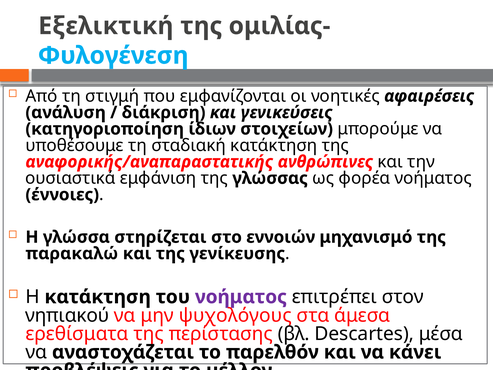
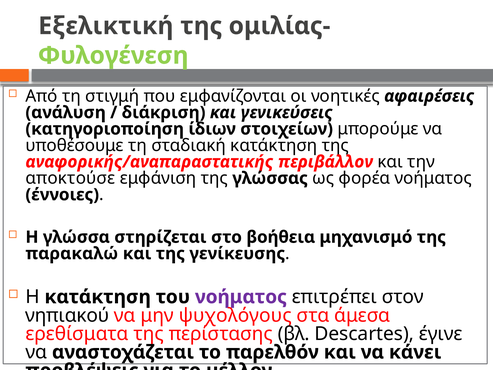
Φυλογένεση colour: light blue -> light green
ανθρώπινες: ανθρώπινες -> περιβάλλον
ουσιαστικά: ουσιαστικά -> αποκτούσε
εννοιών: εννοιών -> βοήθεια
μέσα: μέσα -> έγινε
